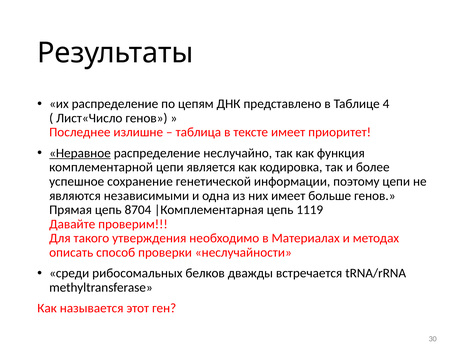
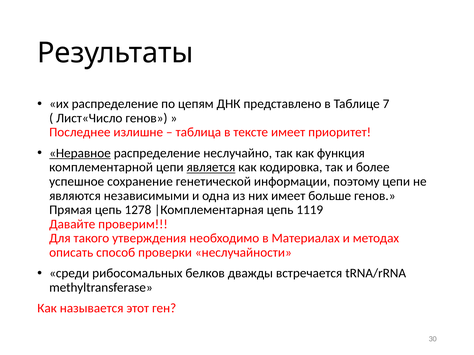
4: 4 -> 7
является underline: none -> present
8704: 8704 -> 1278
